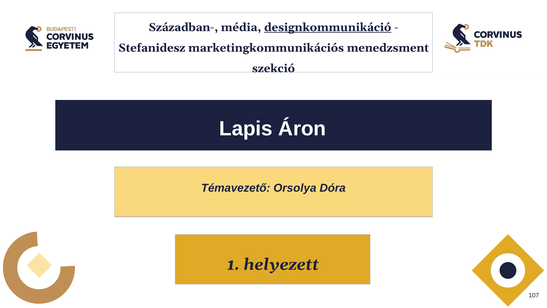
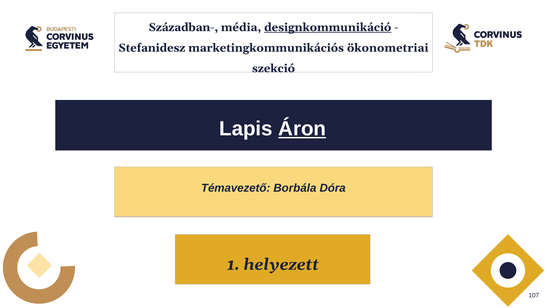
menedzsment: menedzsment -> ökonometriai
Áron underline: none -> present
Orsolya: Orsolya -> Borbála
